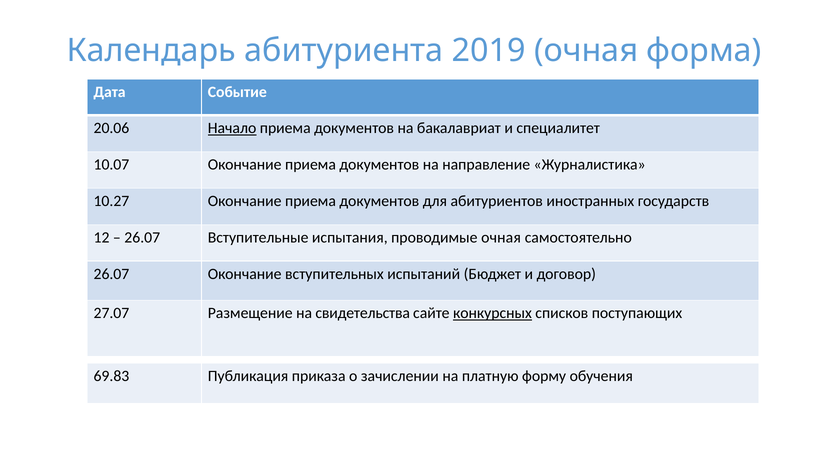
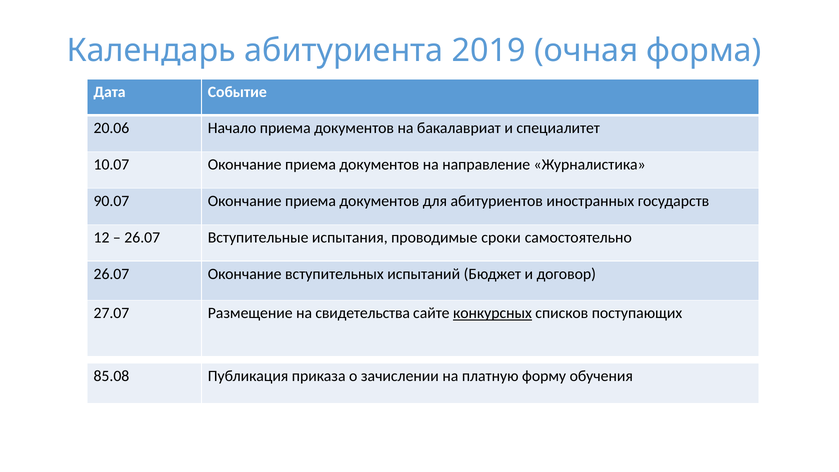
Начало underline: present -> none
10.27: 10.27 -> 90.07
проводимые очная: очная -> сроки
69.83: 69.83 -> 85.08
